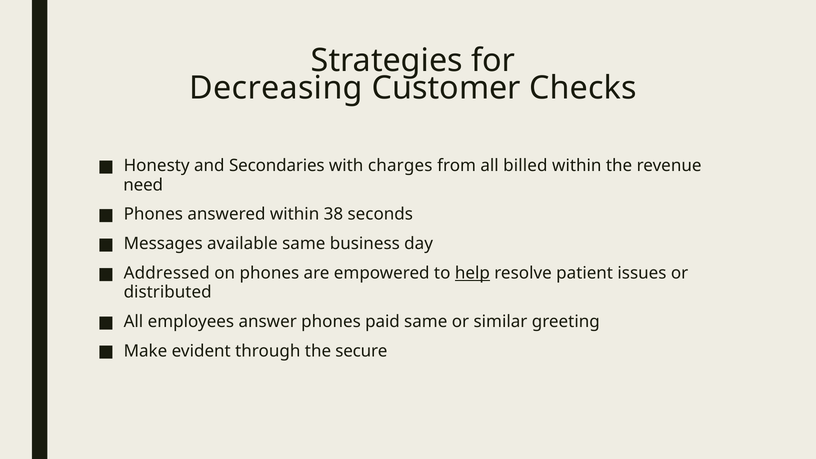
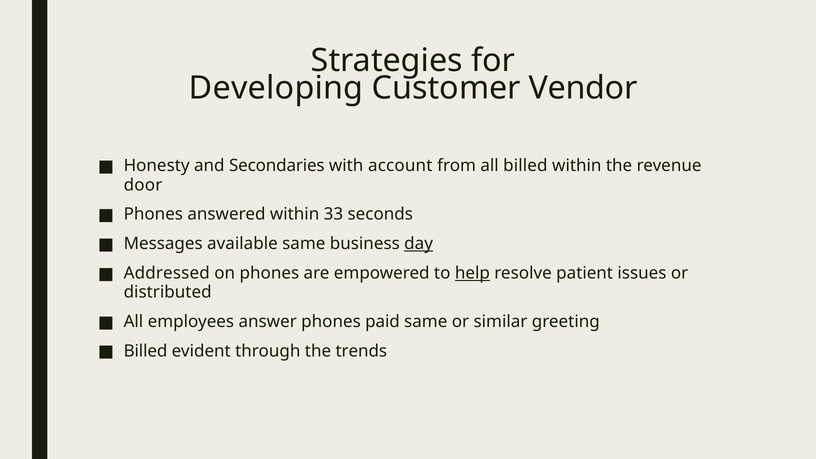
Decreasing: Decreasing -> Developing
Checks: Checks -> Vendor
charges: charges -> account
need: need -> door
38: 38 -> 33
day underline: none -> present
Make at (145, 351): Make -> Billed
secure: secure -> trends
